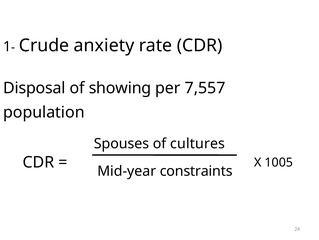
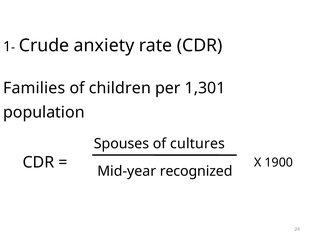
Disposal: Disposal -> Families
showing: showing -> children
7,557: 7,557 -> 1,301
1005: 1005 -> 1900
constraints: constraints -> recognized
